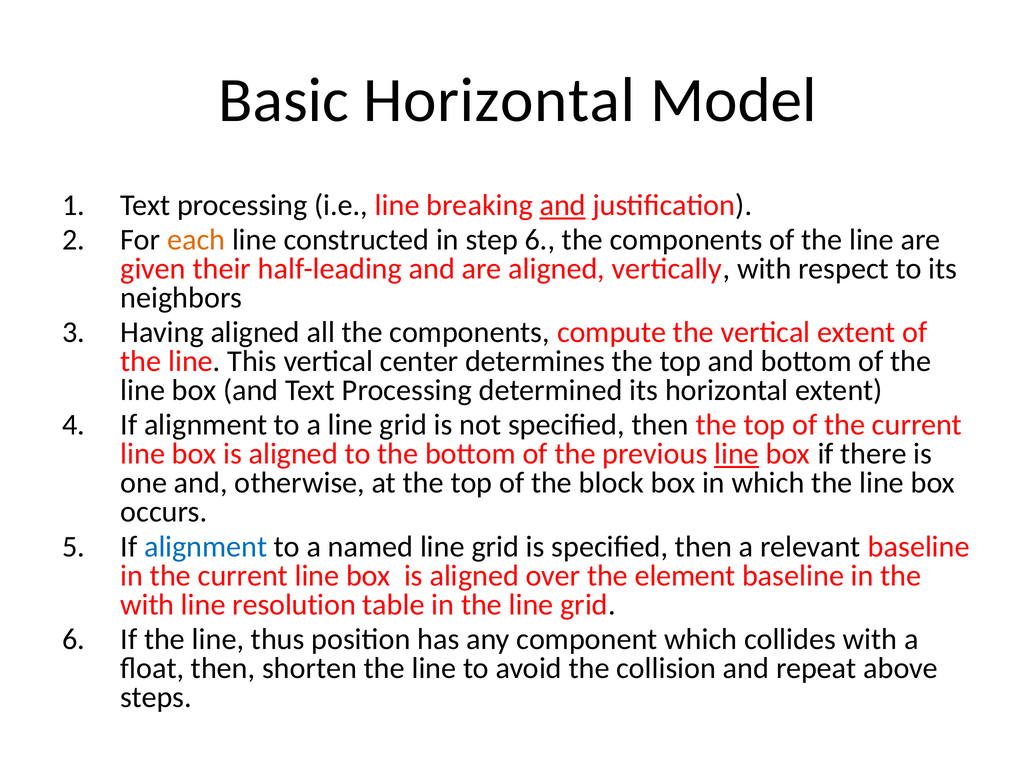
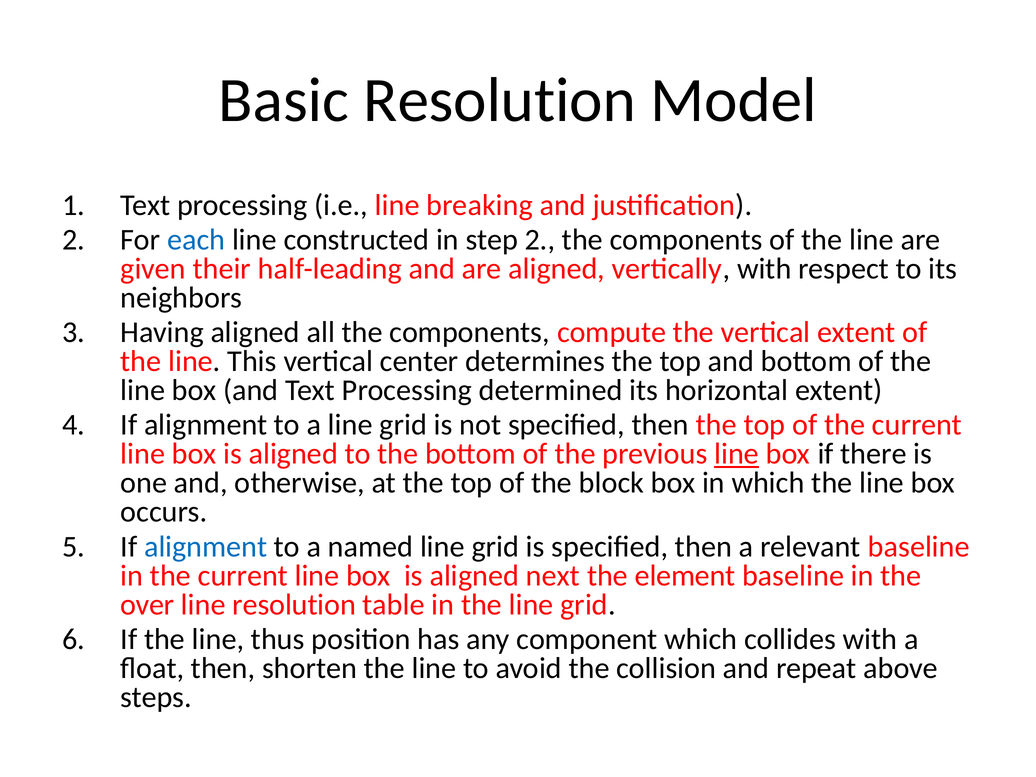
Basic Horizontal: Horizontal -> Resolution
and at (563, 206) underline: present -> none
each colour: orange -> blue
step 6: 6 -> 2
over: over -> next
with at (147, 605): with -> over
